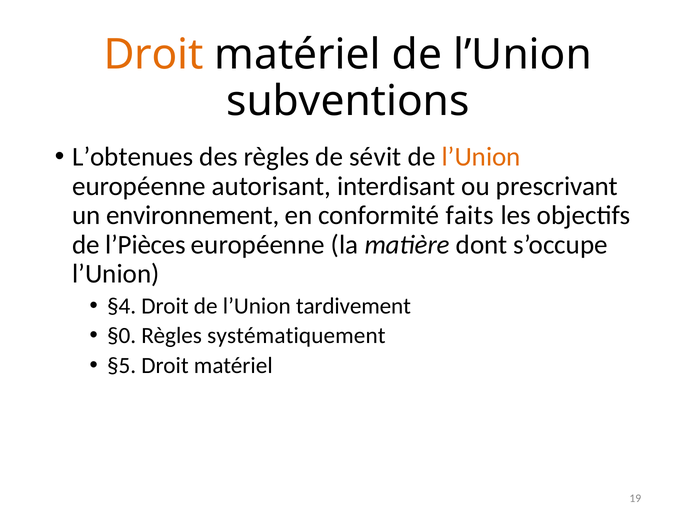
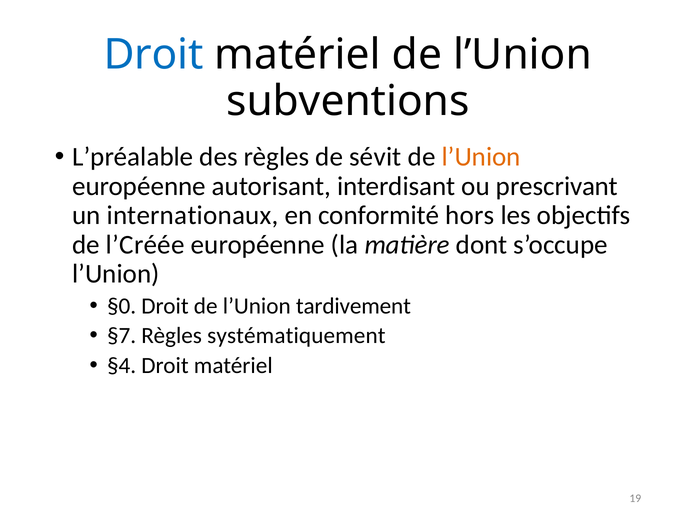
Droit at (154, 55) colour: orange -> blue
L’obtenues: L’obtenues -> L’préalable
environnement: environnement -> internationaux
faits: faits -> hors
l’Pièces: l’Pièces -> l’Créée
§4: §4 -> §0
§0: §0 -> §7
§5: §5 -> §4
